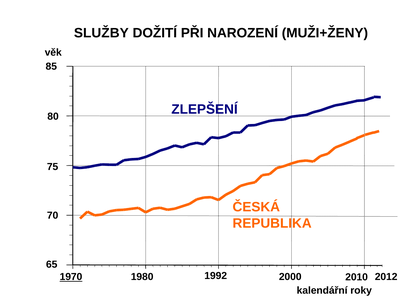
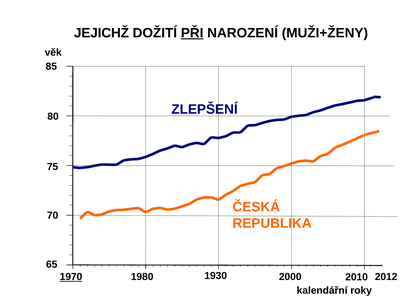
SLUŽBY: SLUŽBY -> JEJICHŽ
PŘI underline: none -> present
1992: 1992 -> 1930
